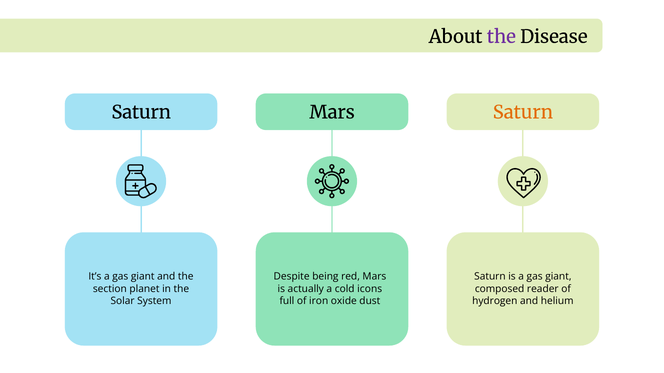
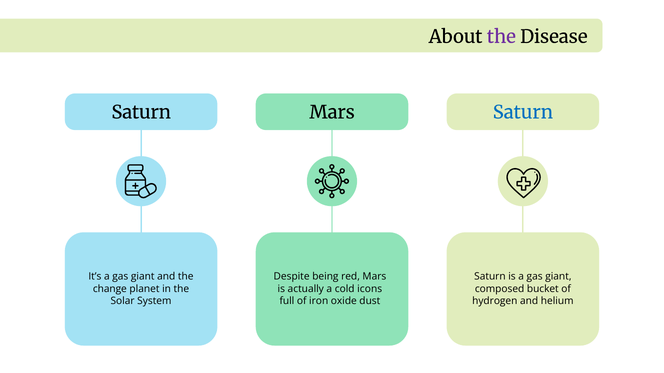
Saturn at (523, 113) colour: orange -> blue
section: section -> change
reader: reader -> bucket
